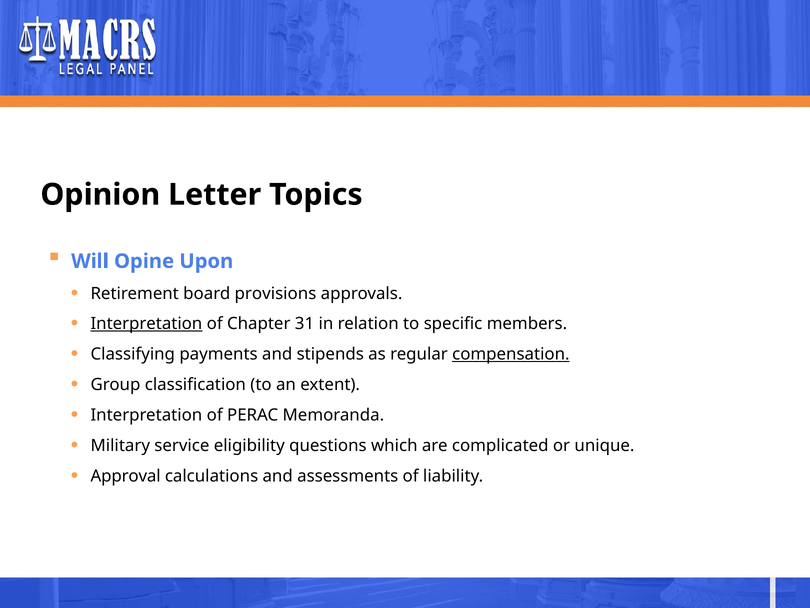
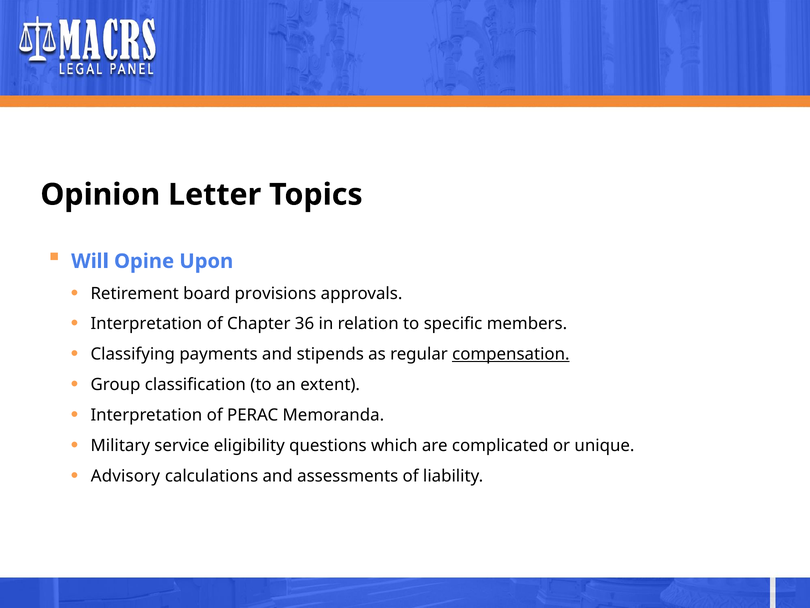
Interpretation at (146, 324) underline: present -> none
31: 31 -> 36
Approval: Approval -> Advisory
